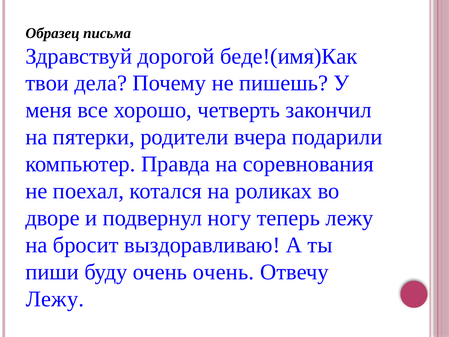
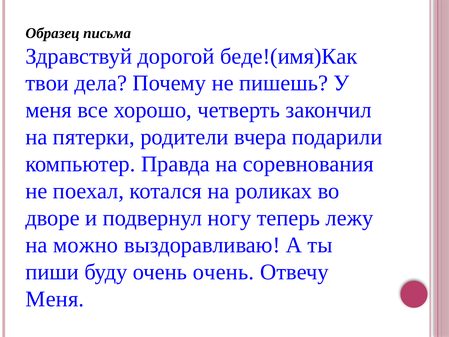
бросит: бросит -> можно
Лежу at (55, 299): Лежу -> Меня
